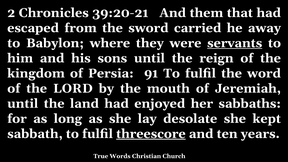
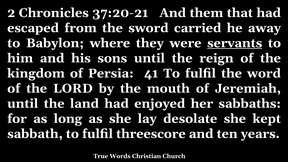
39:20-21: 39:20-21 -> 37:20-21
91: 91 -> 41
threescore underline: present -> none
